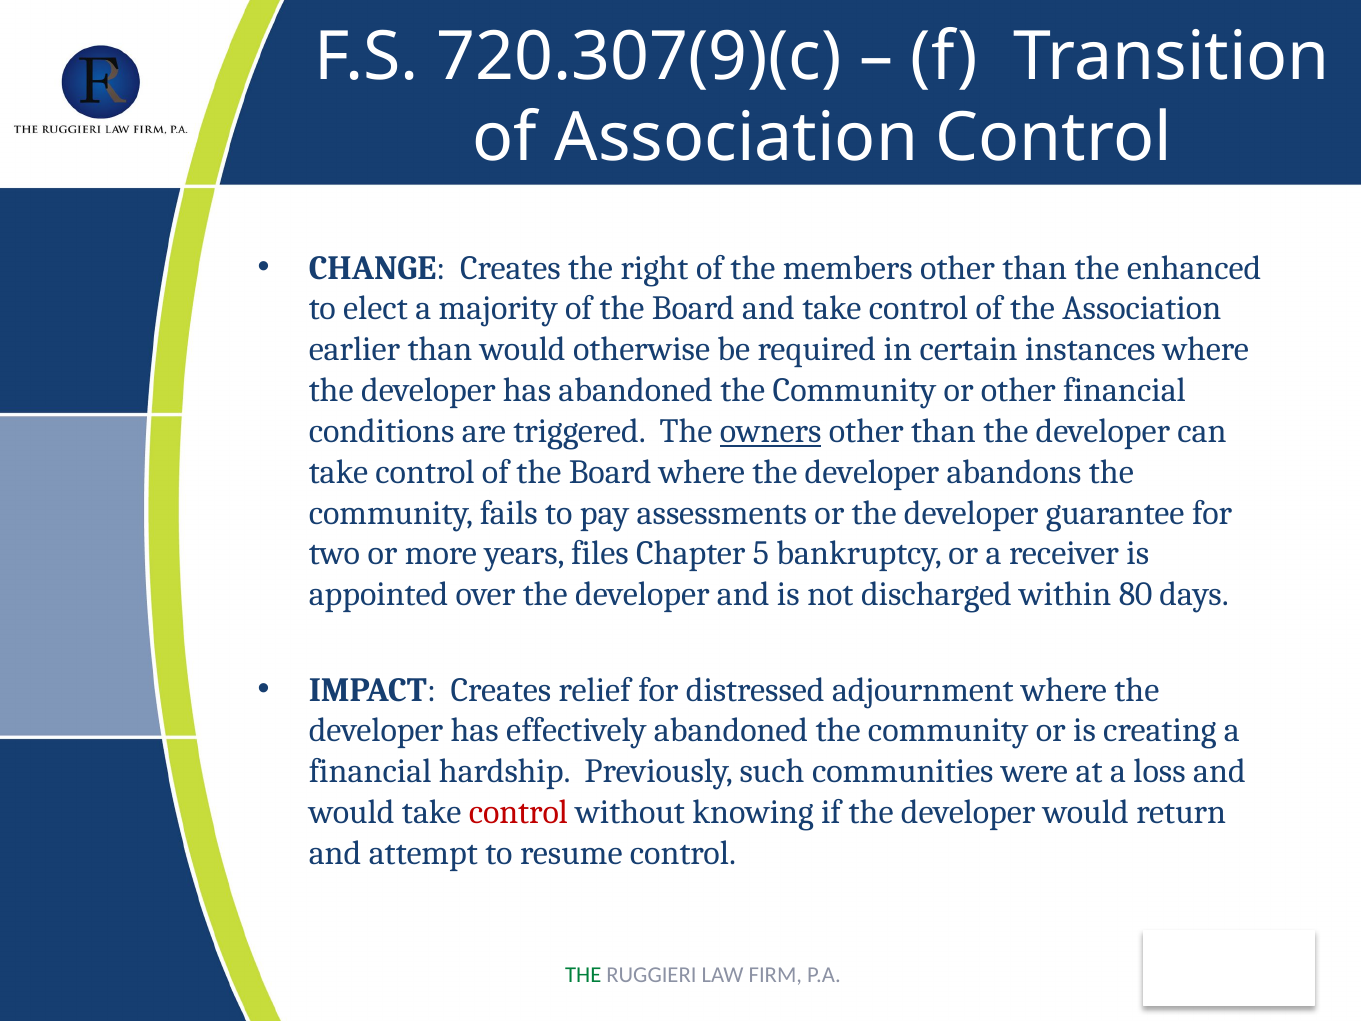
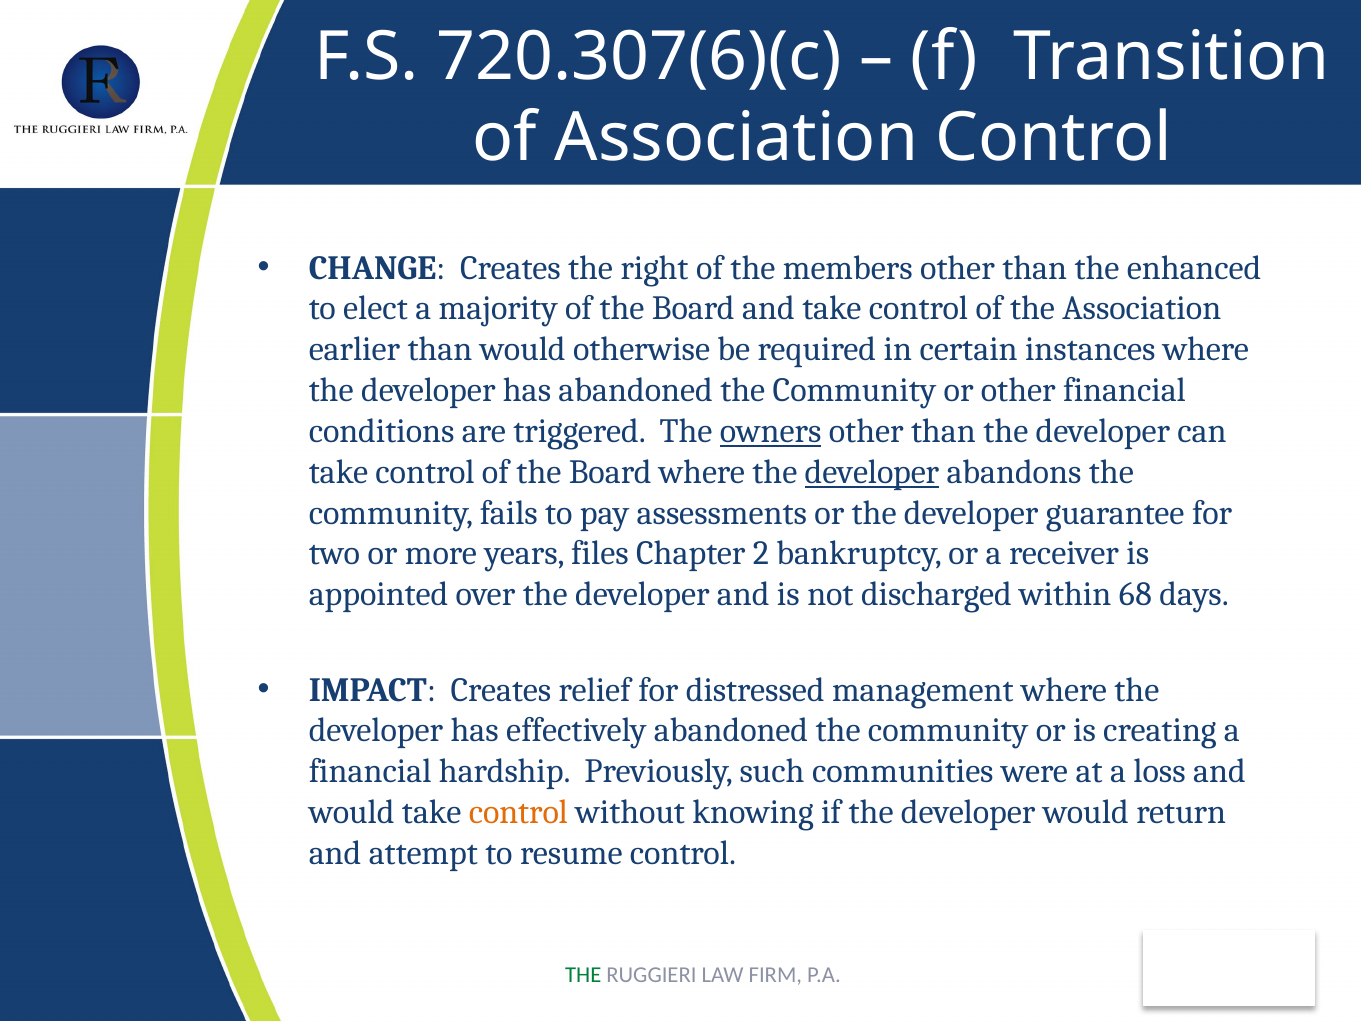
720.307(9)(c: 720.307(9)(c -> 720.307(6)(c
developer at (872, 472) underline: none -> present
5: 5 -> 2
80: 80 -> 68
adjournment: adjournment -> management
control at (518, 812) colour: red -> orange
